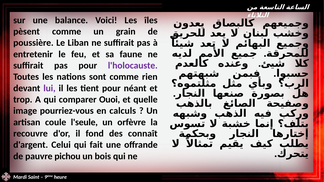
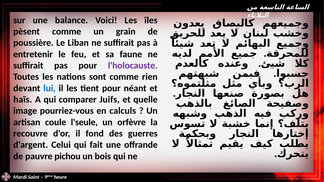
lui colour: purple -> blue
trop: trop -> haïs
Ouoi: Ouoi -> Juifs
connaît: connaît -> guerres
